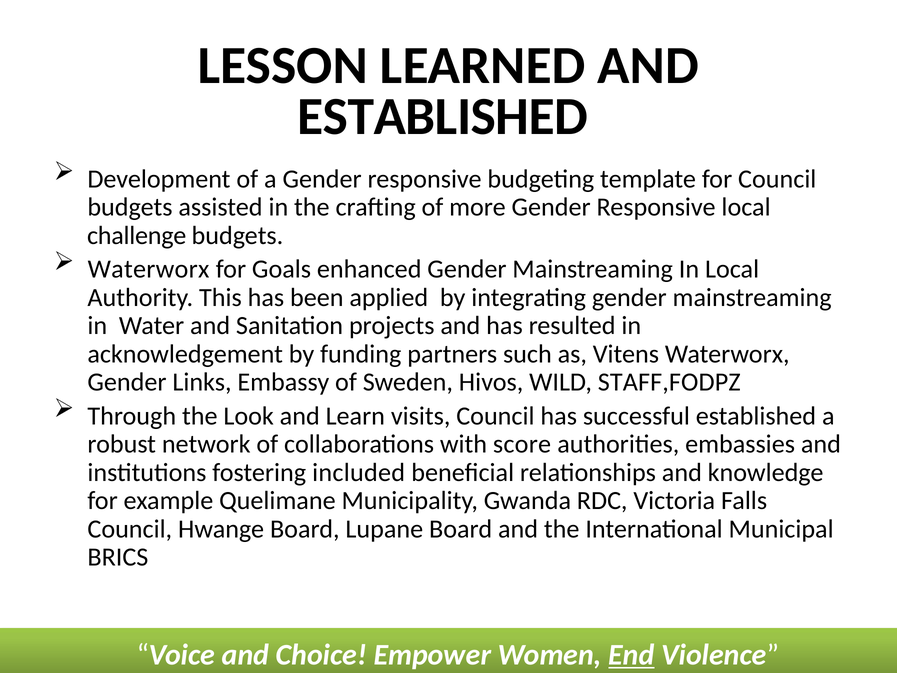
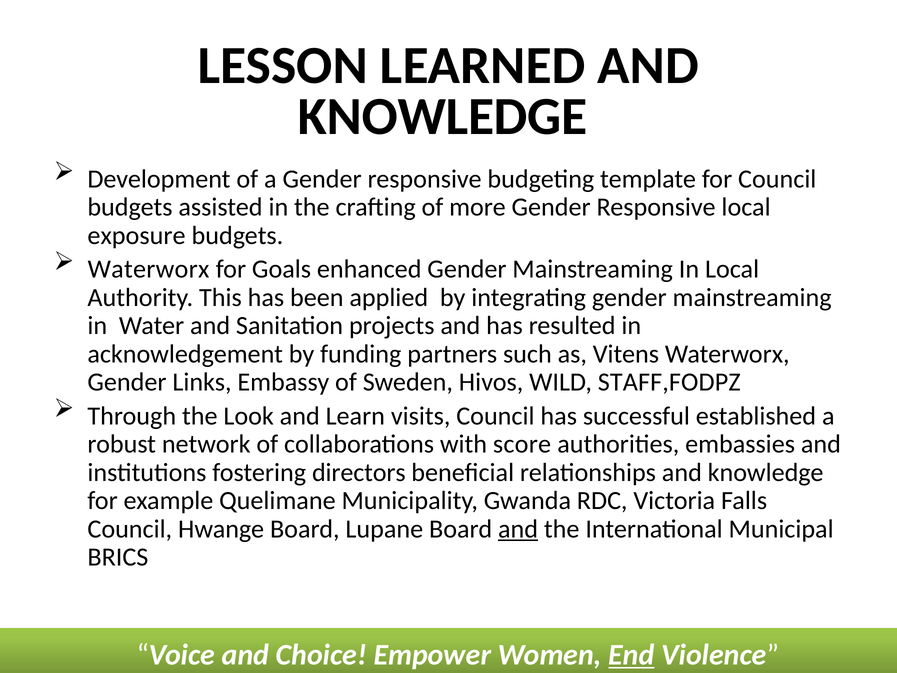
ESTABLISHED at (443, 117): ESTABLISHED -> KNOWLEDGE
challenge: challenge -> exposure
included: included -> directors
and at (518, 529) underline: none -> present
